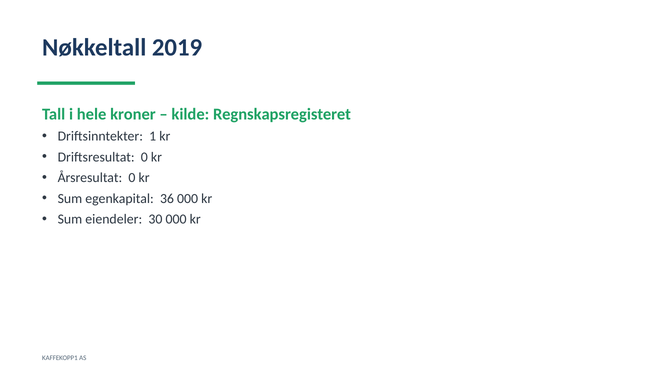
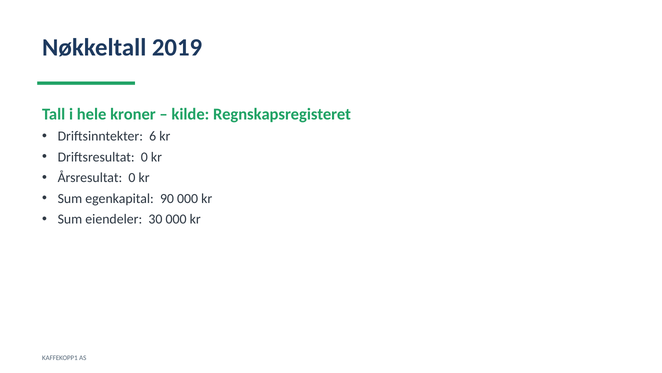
1: 1 -> 6
36: 36 -> 90
